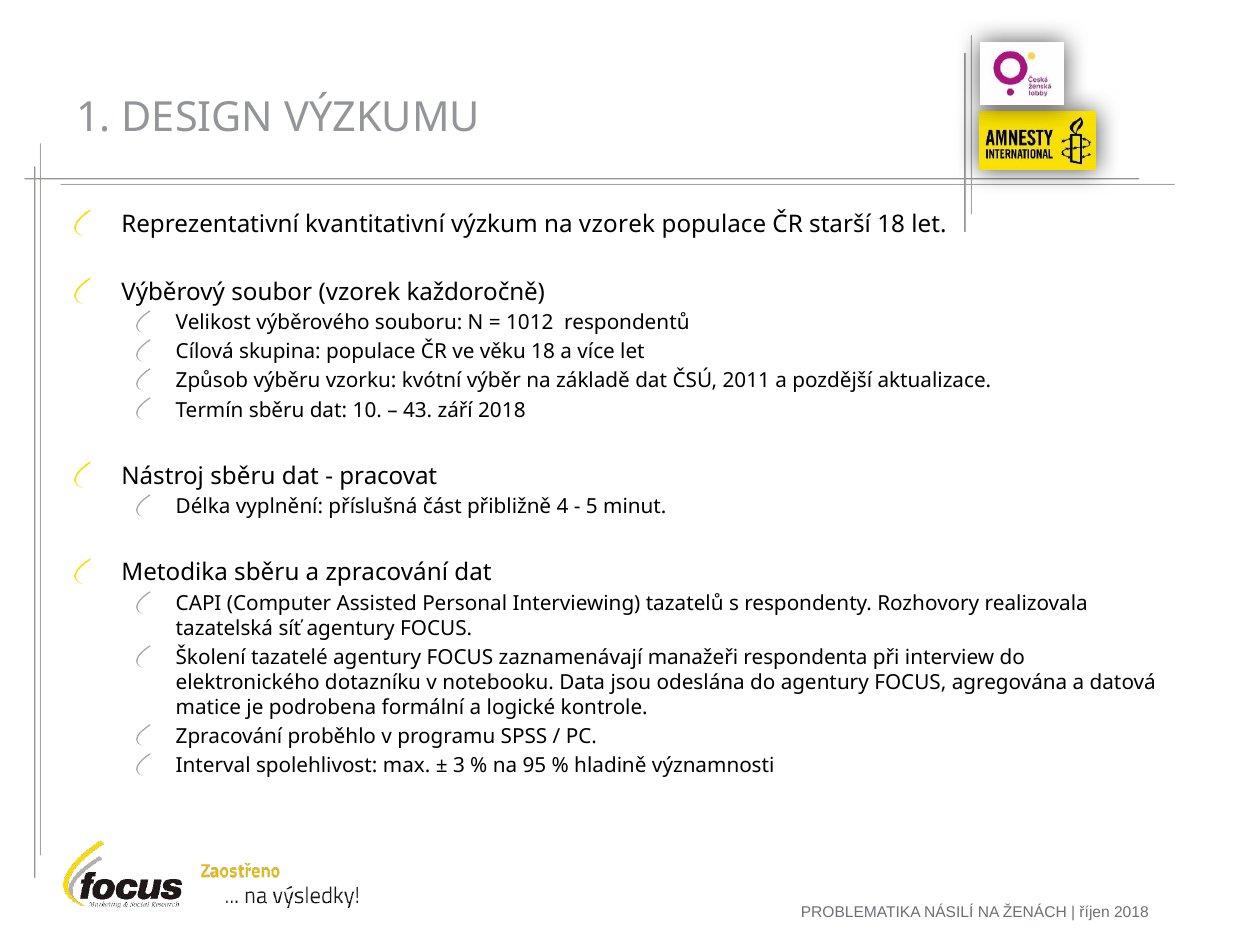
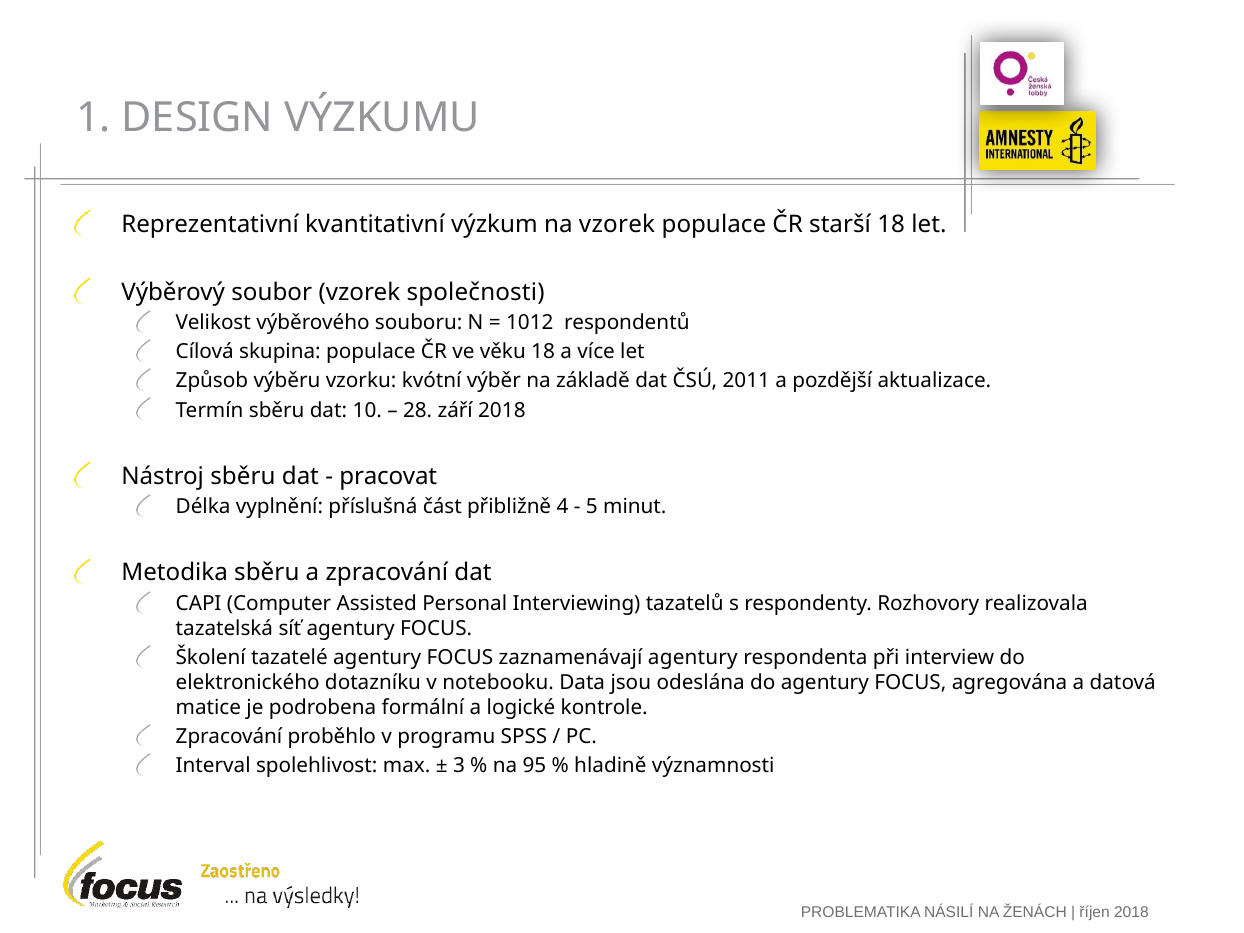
každoročně: každoročně -> společnosti
43: 43 -> 28
zaznamenávají manažeři: manažeři -> agentury
